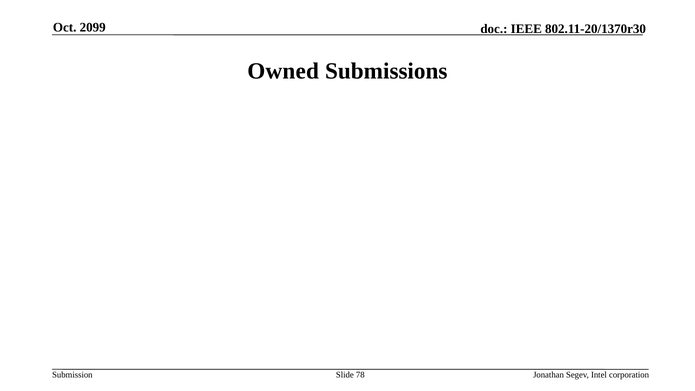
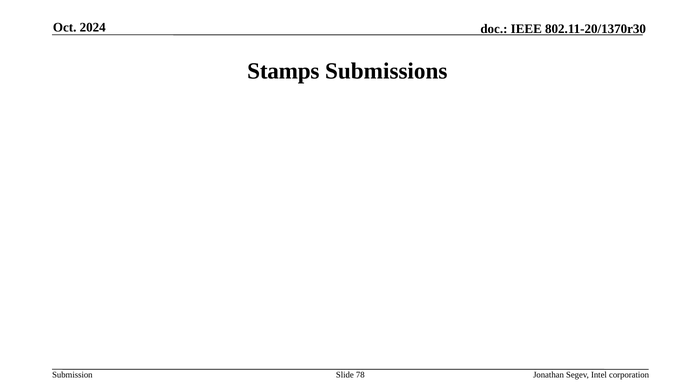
2099: 2099 -> 2024
Owned: Owned -> Stamps
